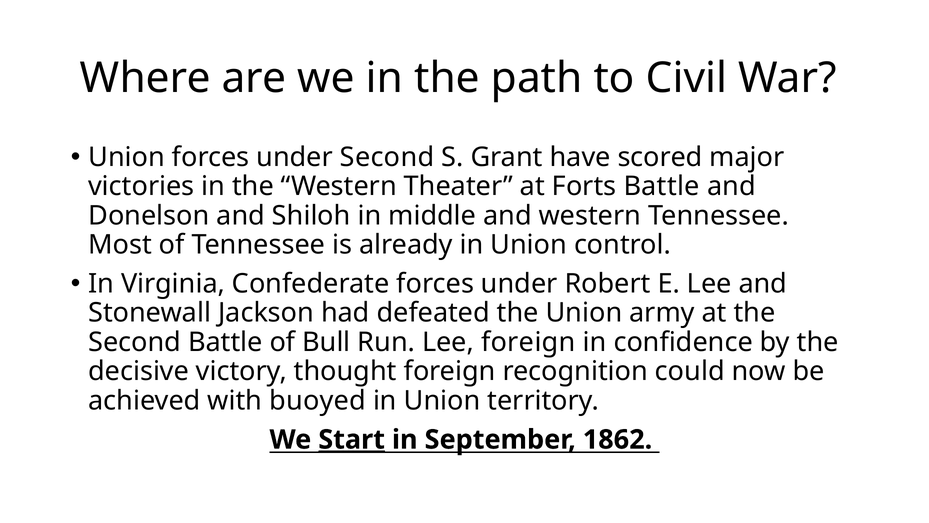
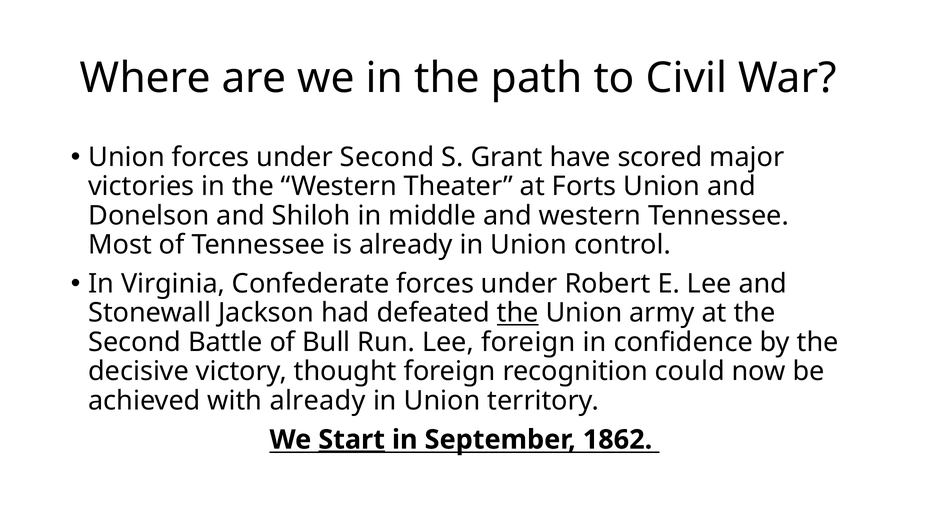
Forts Battle: Battle -> Union
the at (518, 313) underline: none -> present
with buoyed: buoyed -> already
